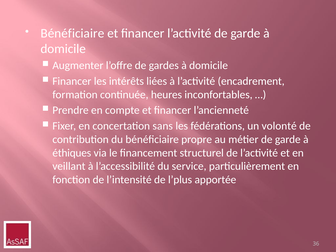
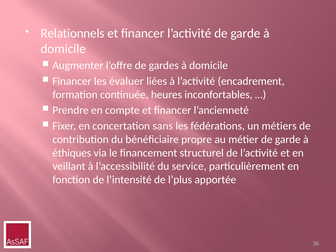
Bénéficiaire at (72, 33): Bénéficiaire -> Relationnels
intérêts: intérêts -> évaluer
volonté: volonté -> métiers
